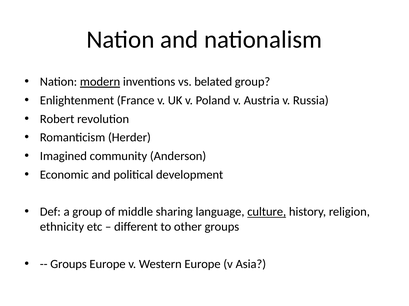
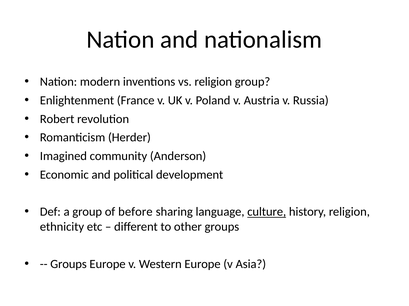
modern underline: present -> none
vs belated: belated -> religion
middle: middle -> before
